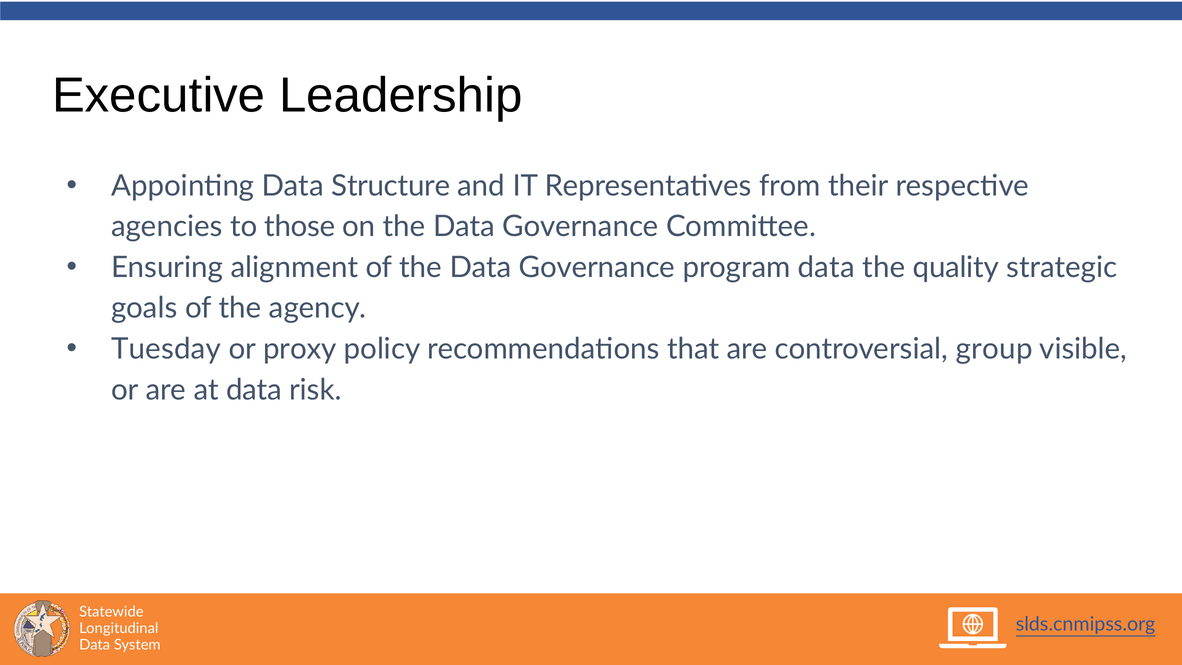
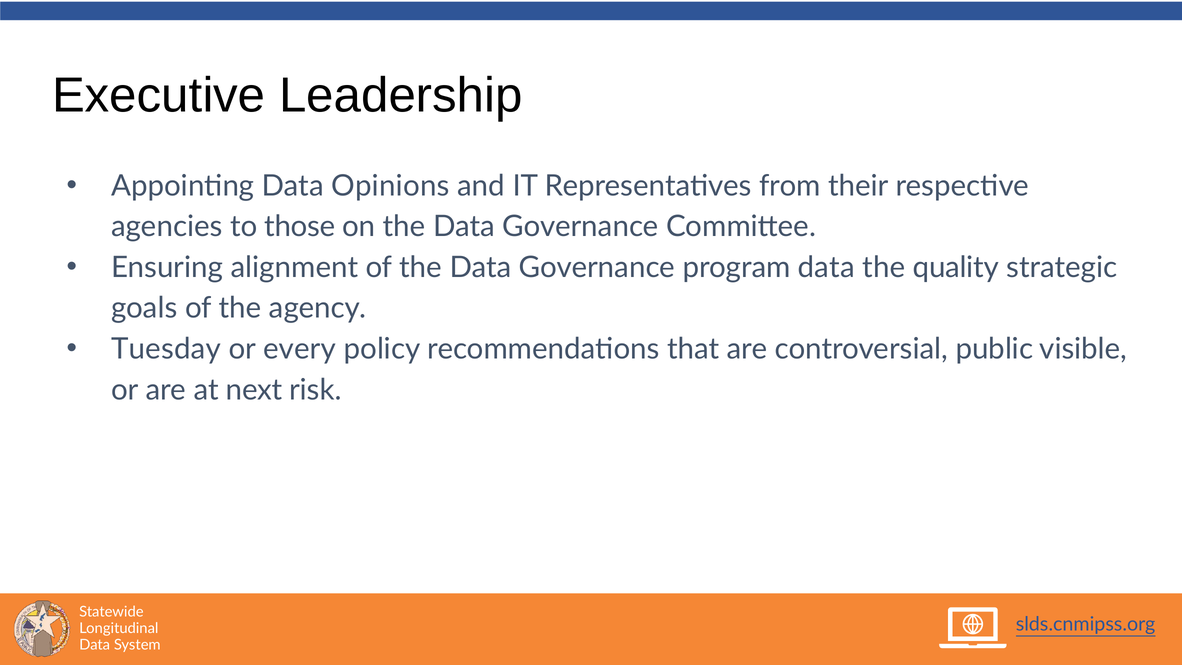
Structure: Structure -> Opinions
proxy: proxy -> every
group: group -> public
at data: data -> next
